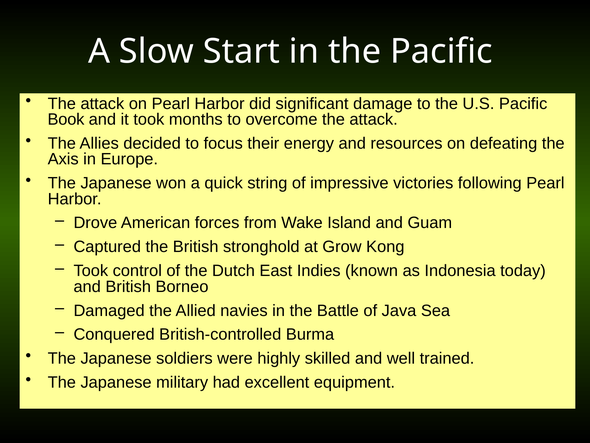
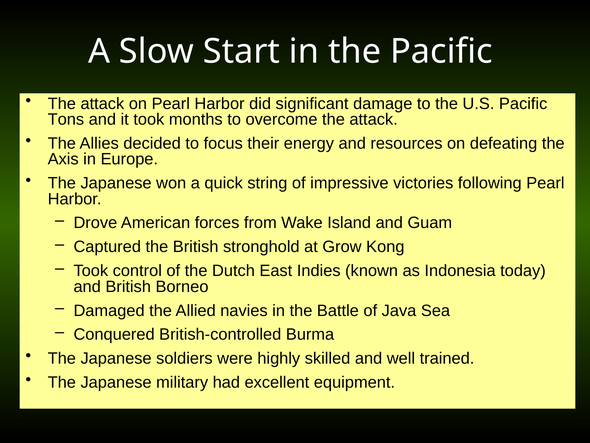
Book: Book -> Tons
